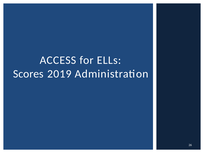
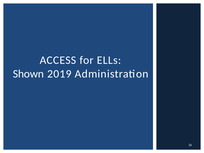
Scores: Scores -> Shown
